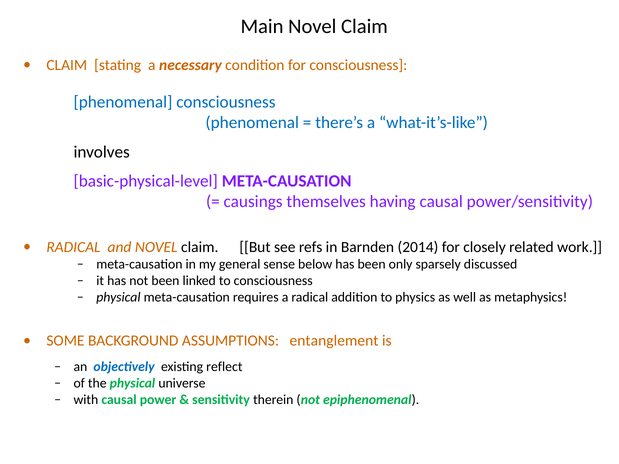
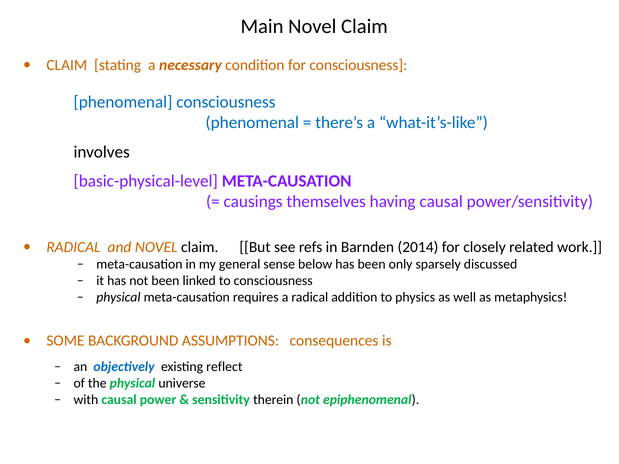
entanglement: entanglement -> consequences
